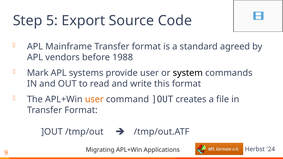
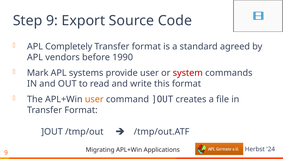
Step 5: 5 -> 9
Mainframe: Mainframe -> Completely
1988: 1988 -> 1990
system colour: black -> red
